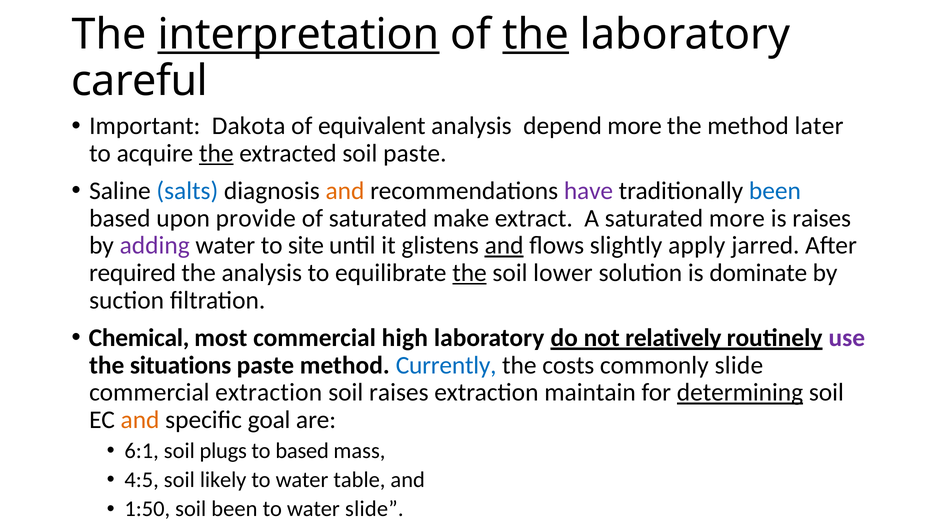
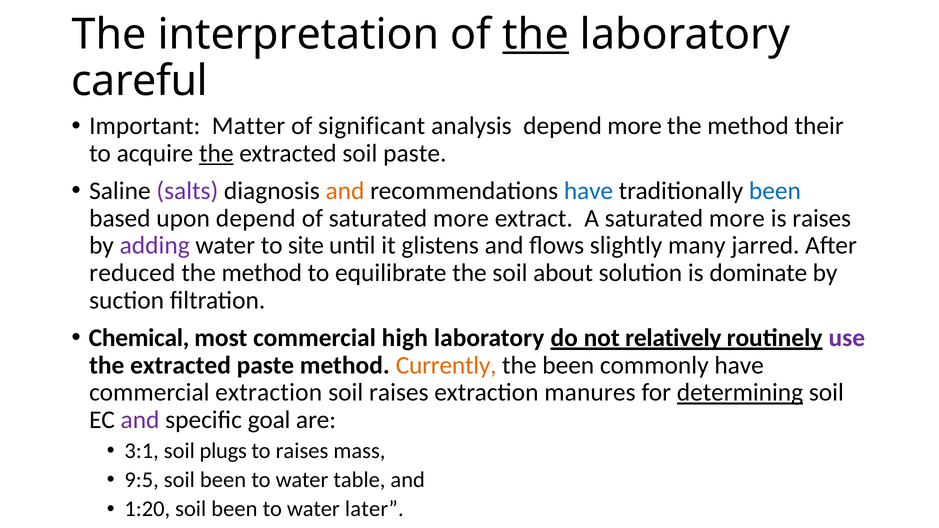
interpretation underline: present -> none
Dakota: Dakota -> Matter
equivalent: equivalent -> significant
later: later -> their
salts colour: blue -> purple
have at (588, 191) colour: purple -> blue
upon provide: provide -> depend
of saturated make: make -> more
and at (504, 246) underline: present -> none
apply: apply -> many
required: required -> reduced
analysis at (262, 273): analysis -> method
the at (470, 273) underline: present -> none
lower: lower -> about
situations at (181, 365): situations -> extracted
Currently colour: blue -> orange
the costs: costs -> been
commonly slide: slide -> have
maintain: maintain -> manures
and at (140, 420) colour: orange -> purple
6:1: 6:1 -> 3:1
to based: based -> raises
4:5: 4:5 -> 9:5
likely at (223, 480): likely -> been
1:50: 1:50 -> 1:20
water slide: slide -> later
